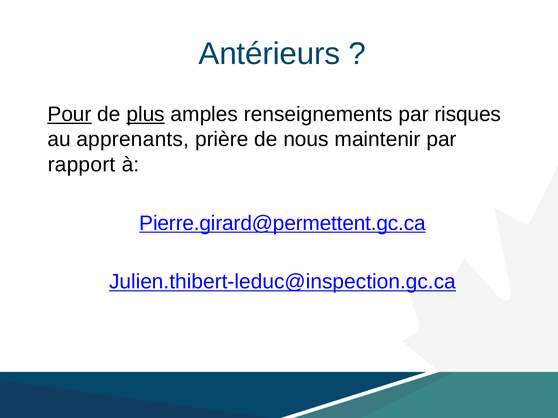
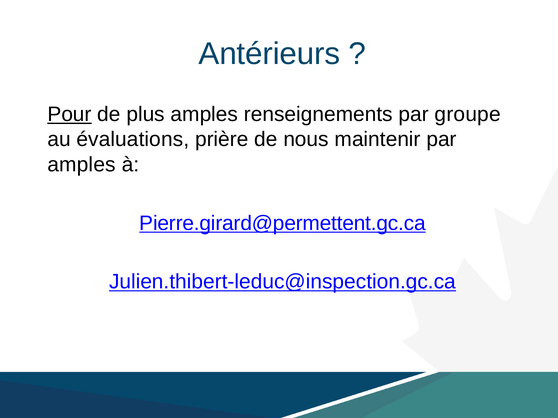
plus underline: present -> none
risques: risques -> groupe
apprenants: apprenants -> évaluations
rapport at (82, 165): rapport -> amples
